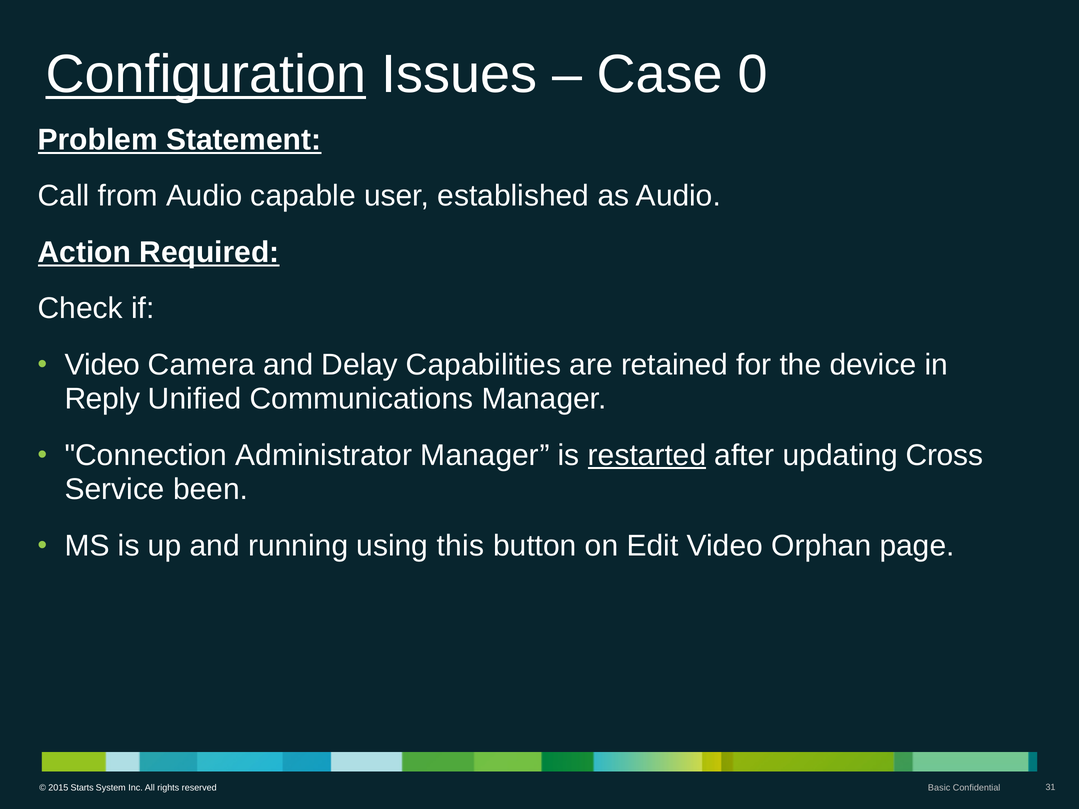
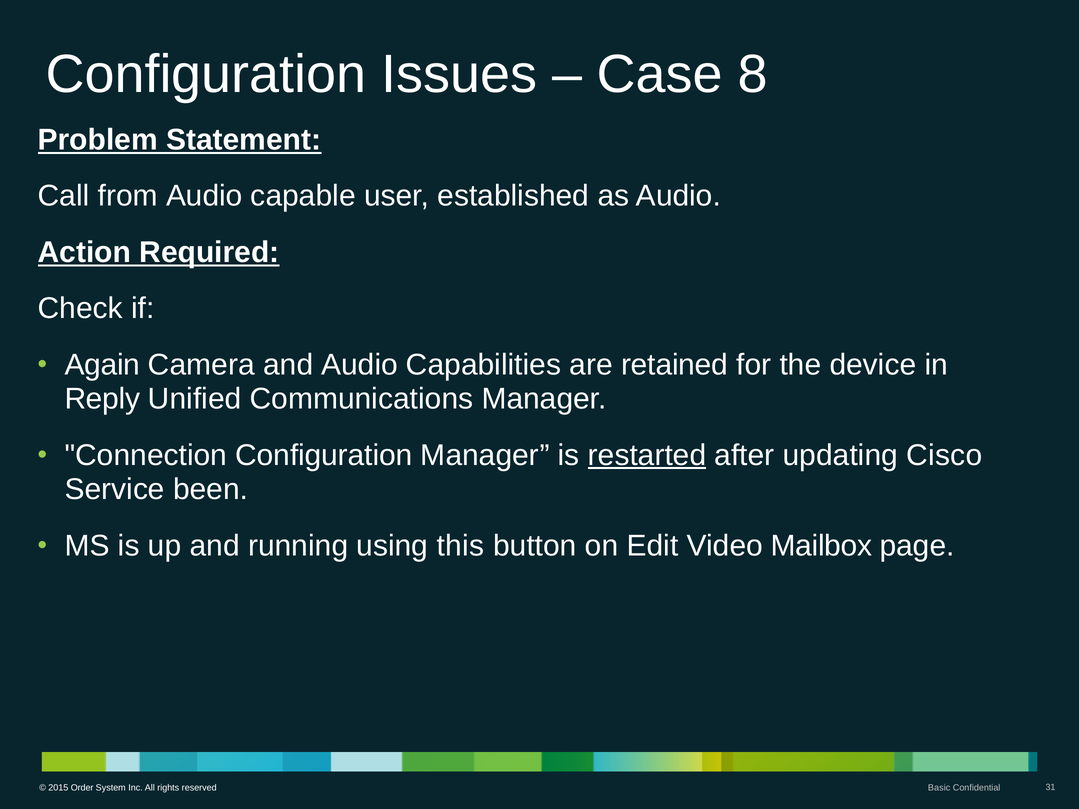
Configuration at (206, 74) underline: present -> none
0: 0 -> 8
Video at (102, 365): Video -> Again
and Delay: Delay -> Audio
Connection Administrator: Administrator -> Configuration
Cross: Cross -> Cisco
Orphan: Orphan -> Mailbox
Starts: Starts -> Order
